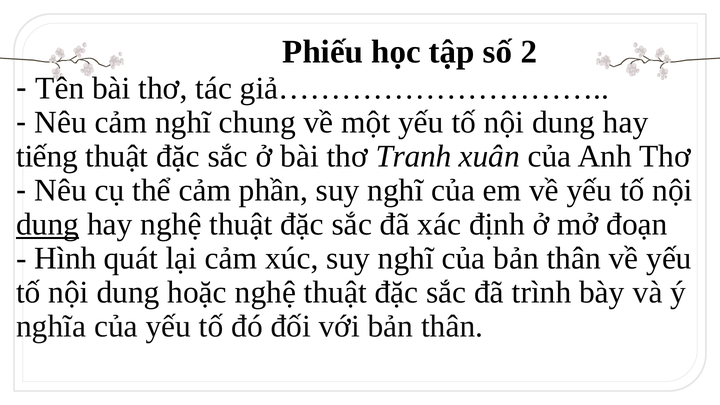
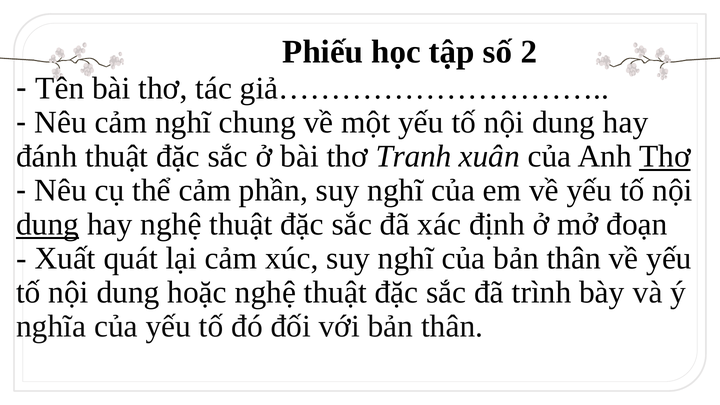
tiếng: tiếng -> đánh
Thơ at (665, 157) underline: none -> present
Hình: Hình -> Xuất
